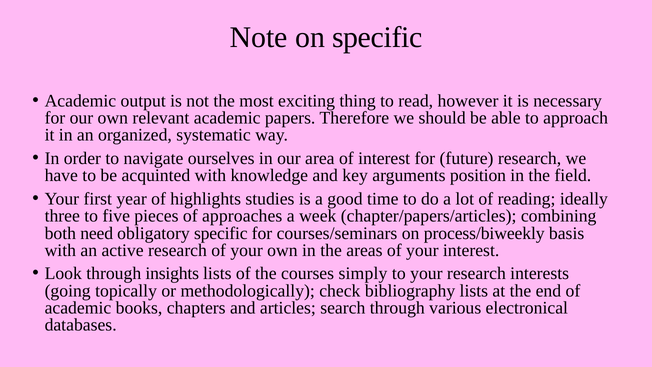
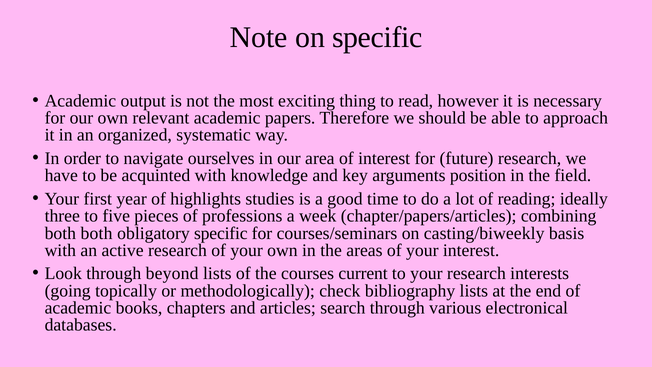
approaches: approaches -> professions
both need: need -> both
process/biweekly: process/biweekly -> casting/biweekly
insights: insights -> beyond
simply: simply -> current
